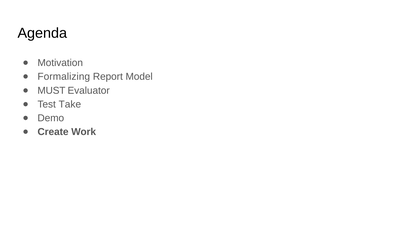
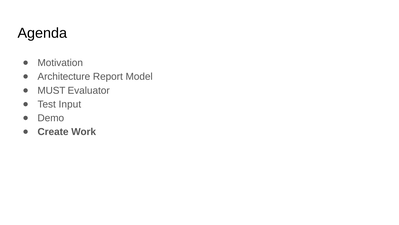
Formalizing: Formalizing -> Architecture
Take: Take -> Input
